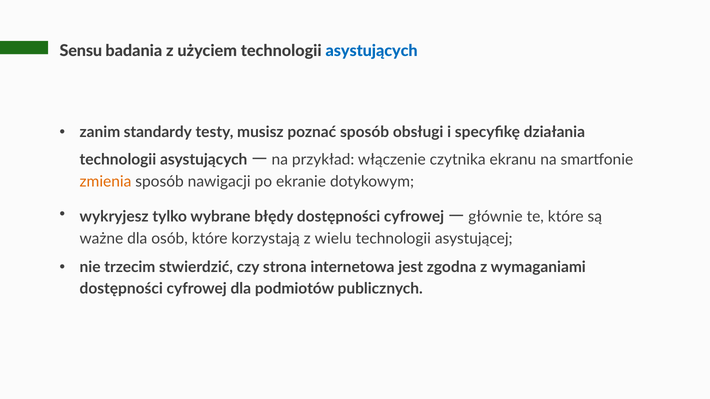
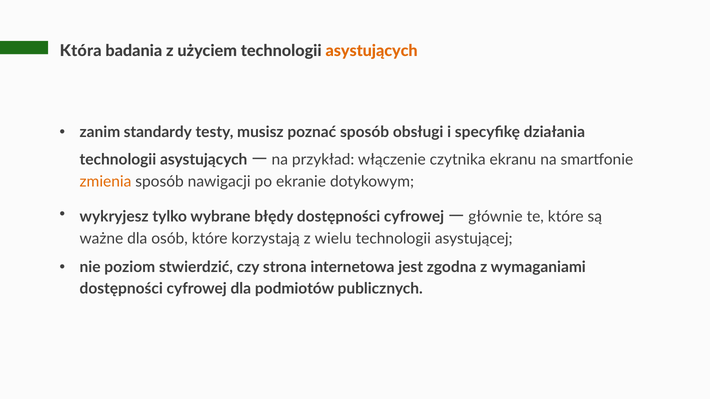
Sensu: Sensu -> Która
asystujących at (372, 51) colour: blue -> orange
trzecim: trzecim -> poziom
